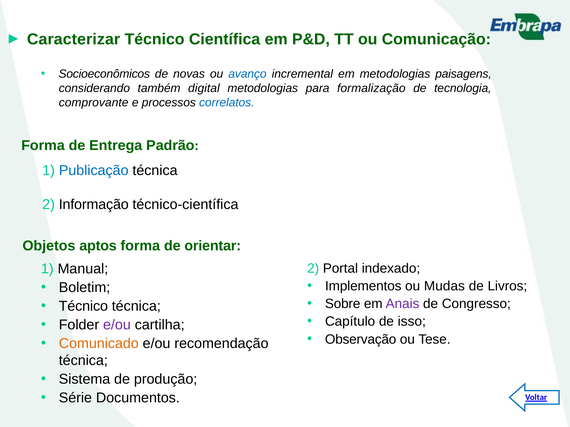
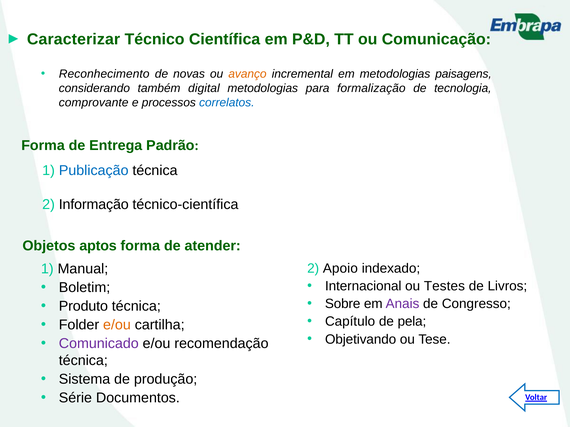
Socioeconômicos: Socioeconômicos -> Reconhecimento
avanço colour: blue -> orange
orientar: orientar -> atender
Portal: Portal -> Apoio
Implementos: Implementos -> Internacional
Mudas: Mudas -> Testes
Técnico at (83, 307): Técnico -> Produto
isso: isso -> pela
e/ou at (117, 325) colour: purple -> orange
Observação: Observação -> Objetivando
Comunicado colour: orange -> purple
